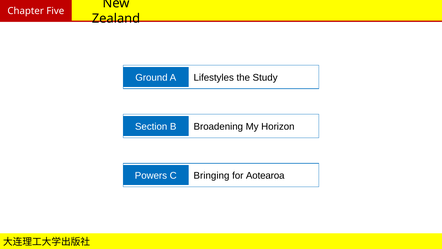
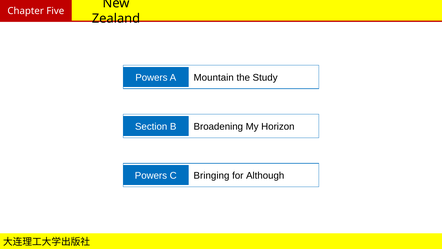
Ground at (151, 78): Ground -> Powers
Lifestyles: Lifestyles -> Mountain
Aotearoa: Aotearoa -> Although
